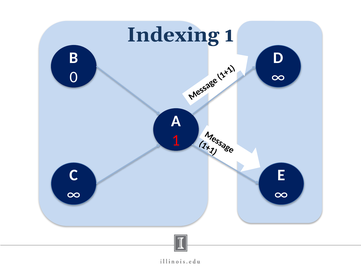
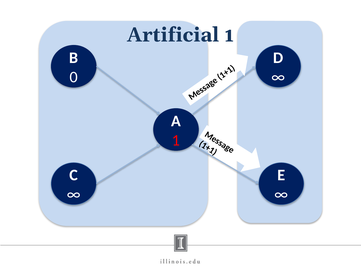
Indexing: Indexing -> Artificial
